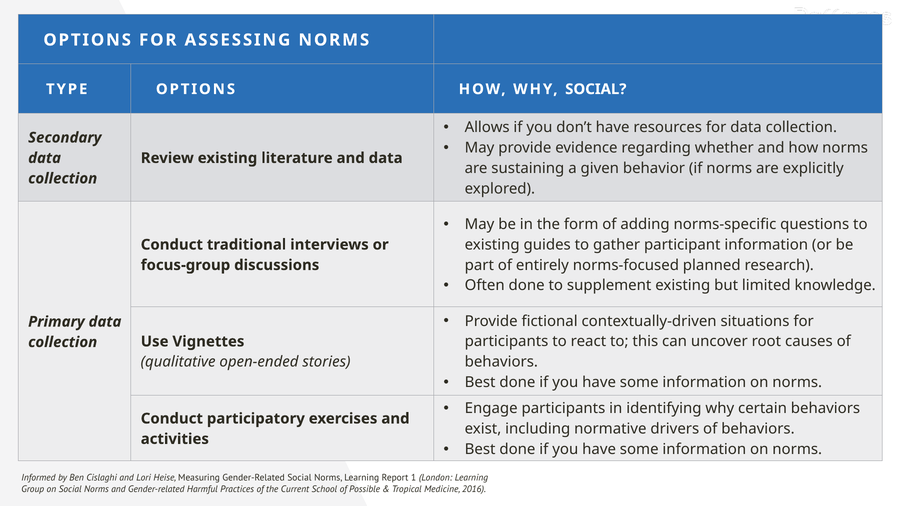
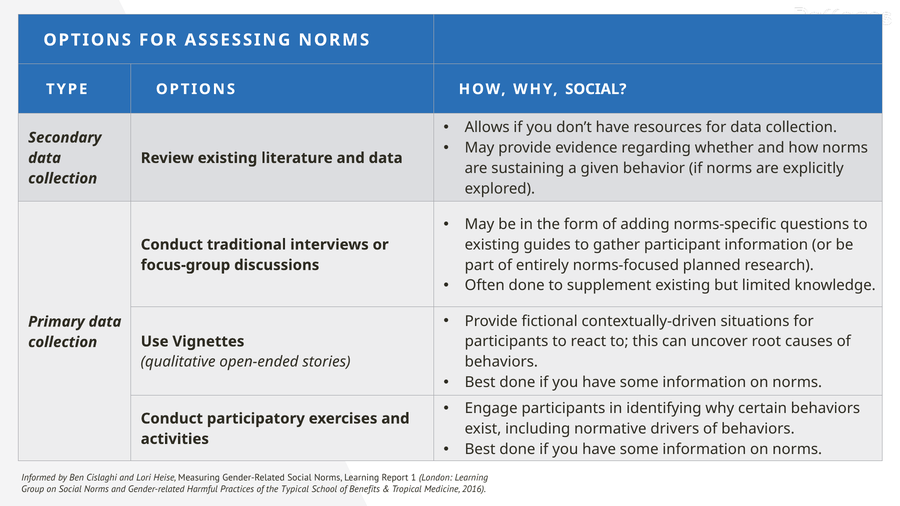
Current: Current -> Typical
Possible: Possible -> Benefits
